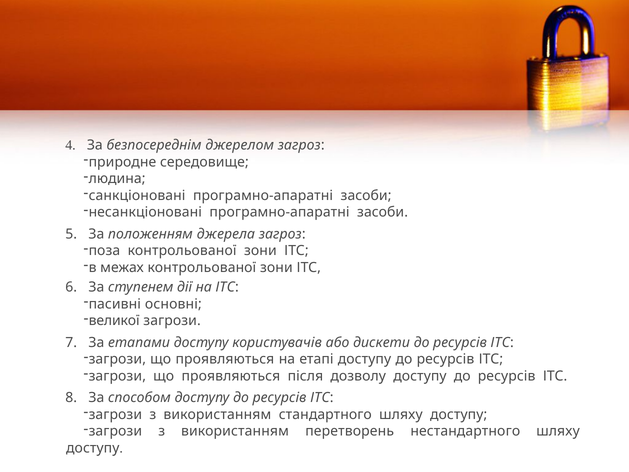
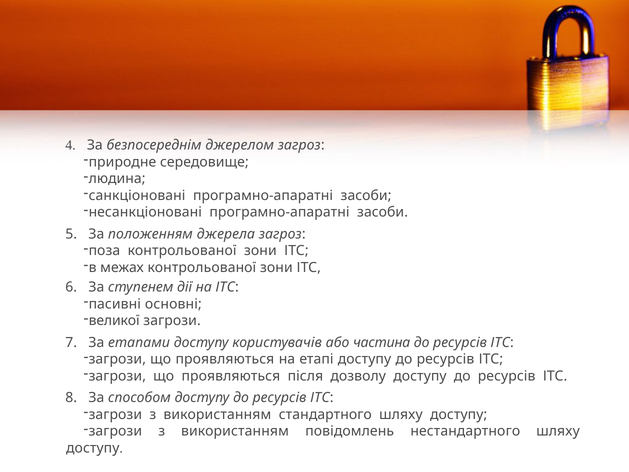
дискети: дискети -> частина
перетворень: перетворень -> повідомлень
